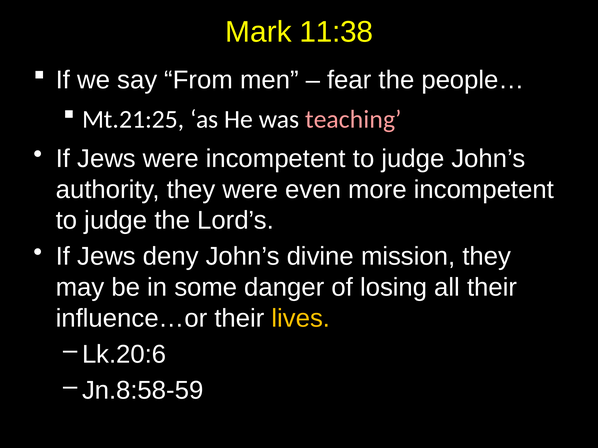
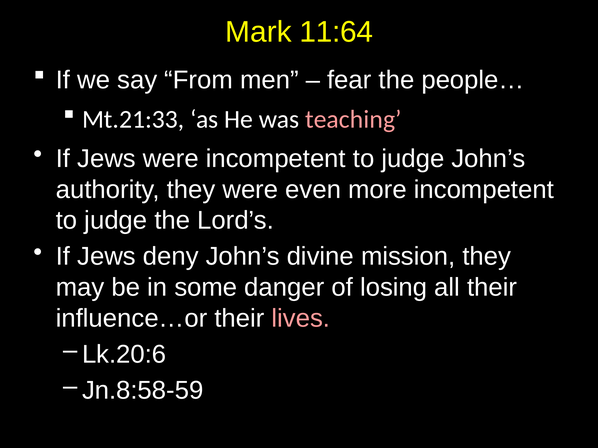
11:38: 11:38 -> 11:64
Mt.21:25: Mt.21:25 -> Mt.21:33
lives colour: yellow -> pink
